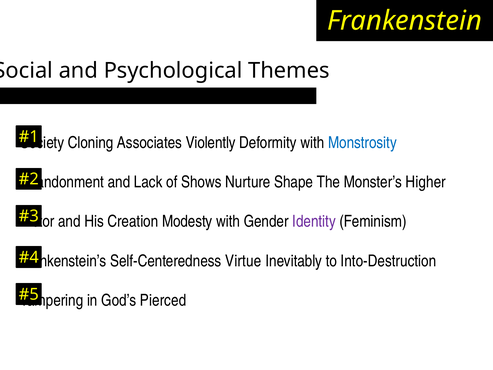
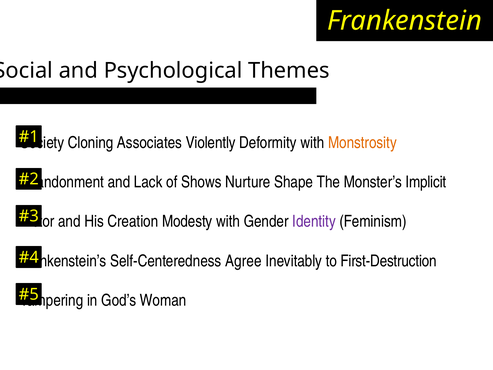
Monstrosity colour: blue -> orange
Higher: Higher -> Implicit
Virtue: Virtue -> Agree
Into-Destruction: Into-Destruction -> First-Destruction
Pierced: Pierced -> Woman
